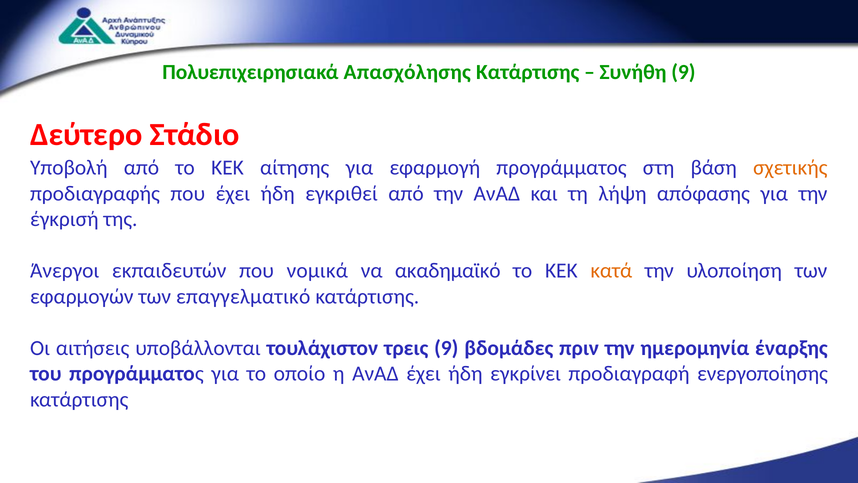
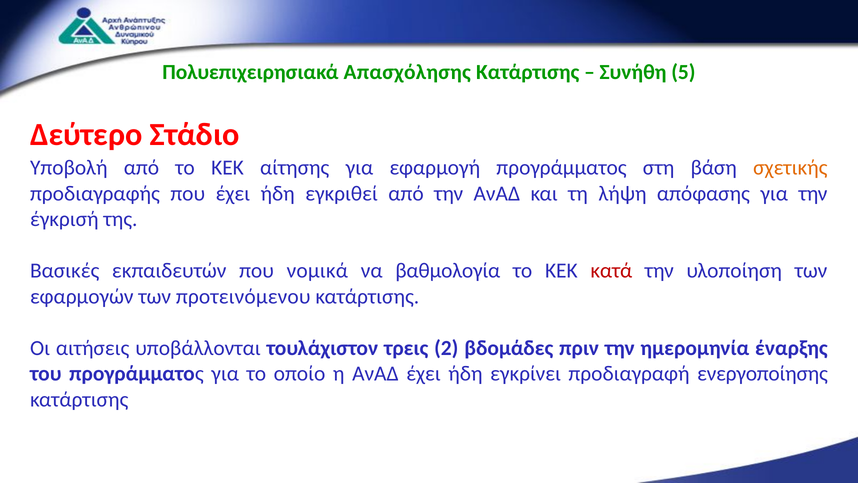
Συνήθη 9: 9 -> 5
Άνεργοι: Άνεργοι -> Βασικές
ακαδημαϊκό: ακαδημαϊκό -> βαθμολογία
κατά colour: orange -> red
επαγγελματικό: επαγγελματικό -> προτεινόμενου
τρεις 9: 9 -> 2
